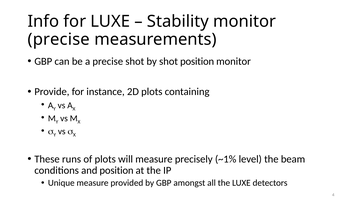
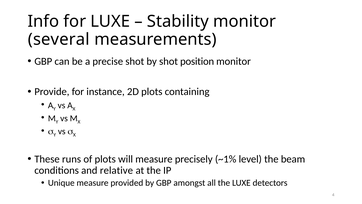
precise at (59, 39): precise -> several
and position: position -> relative
